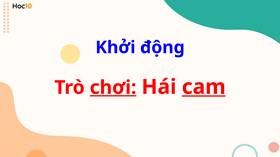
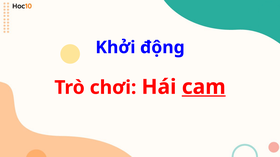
chơi underline: present -> none
